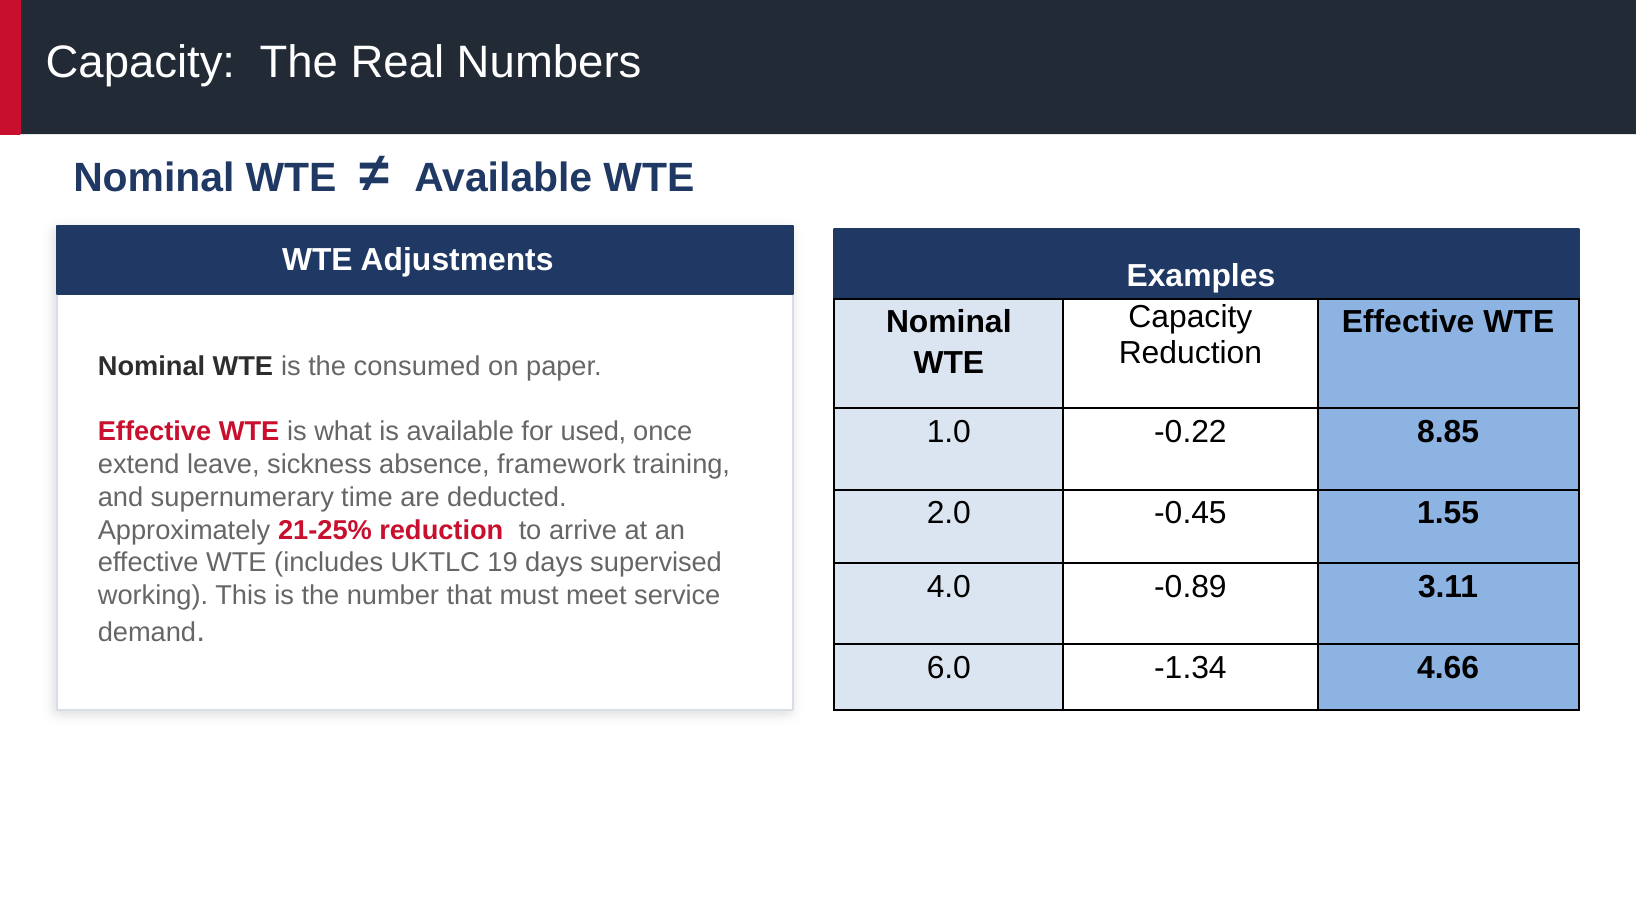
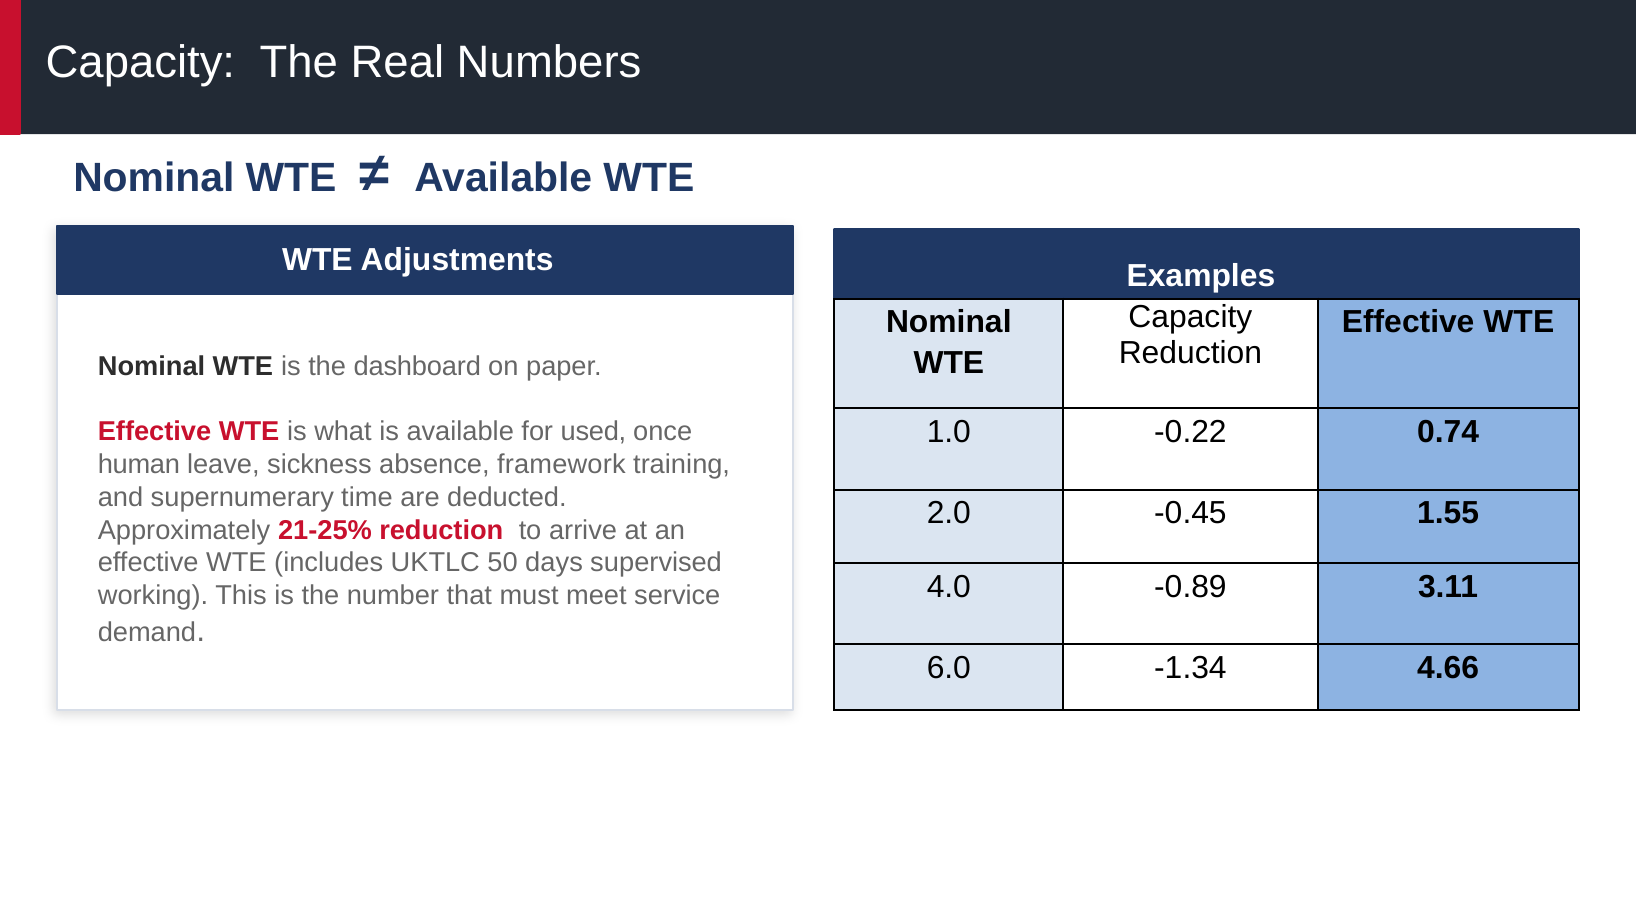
consumed: consumed -> dashboard
8.85: 8.85 -> 0.74
extend: extend -> human
19: 19 -> 50
